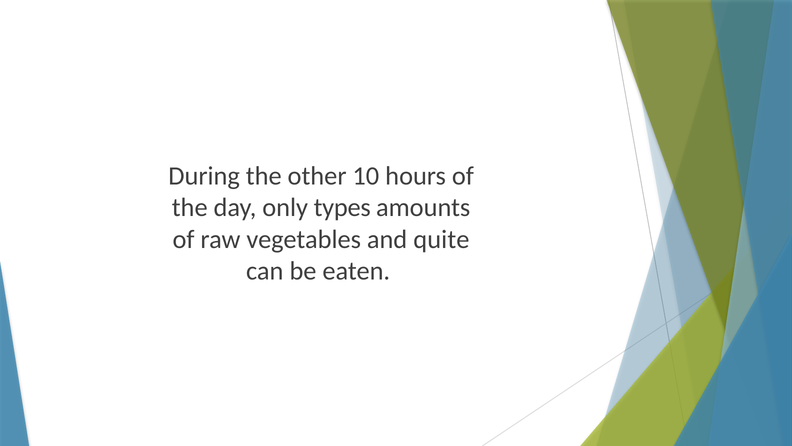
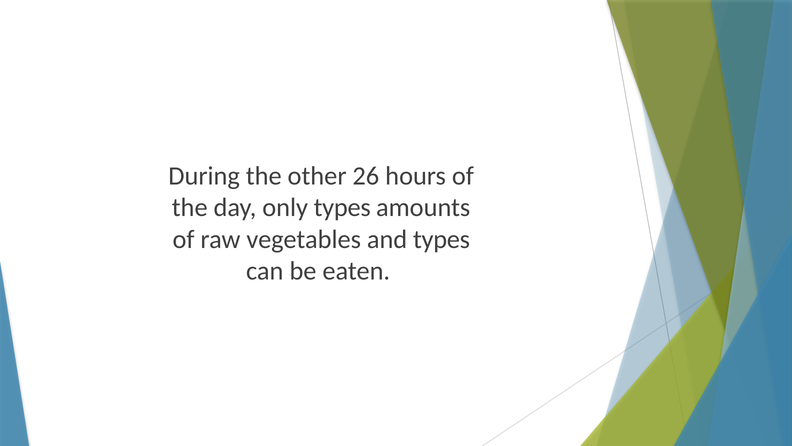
10: 10 -> 26
and quite: quite -> types
